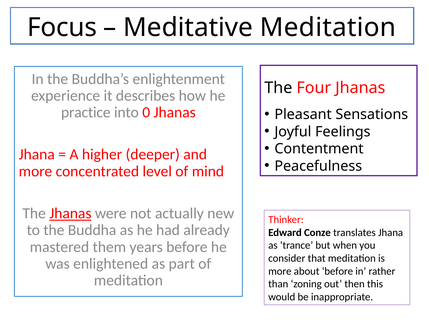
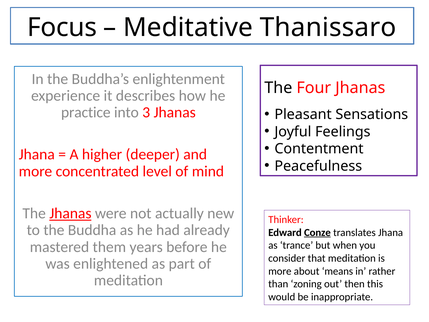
Meditative Meditation: Meditation -> Thanissaro
0: 0 -> 3
Conze underline: none -> present
about before: before -> means
